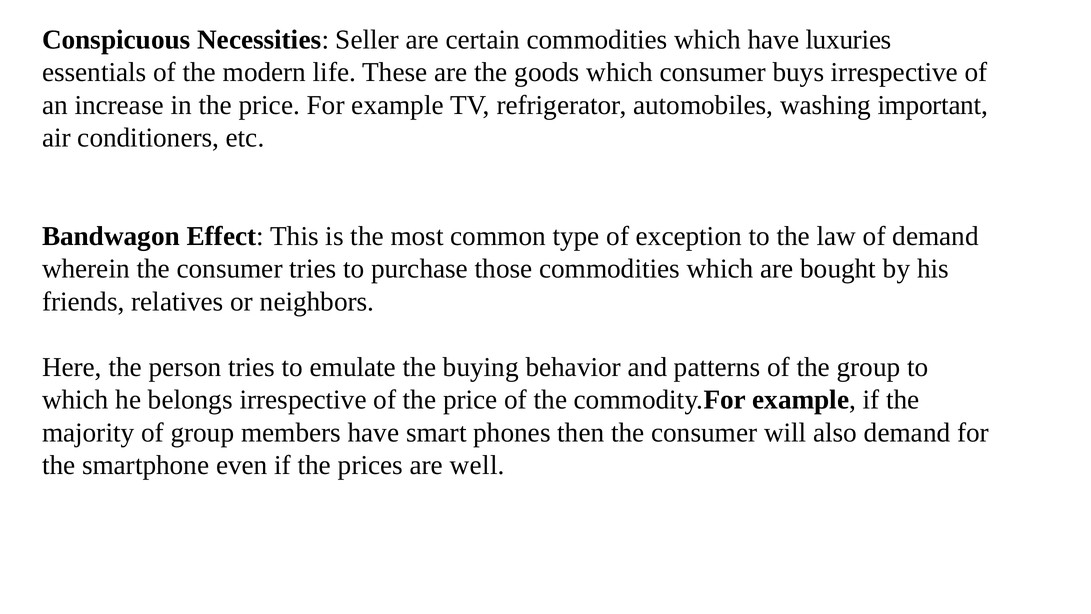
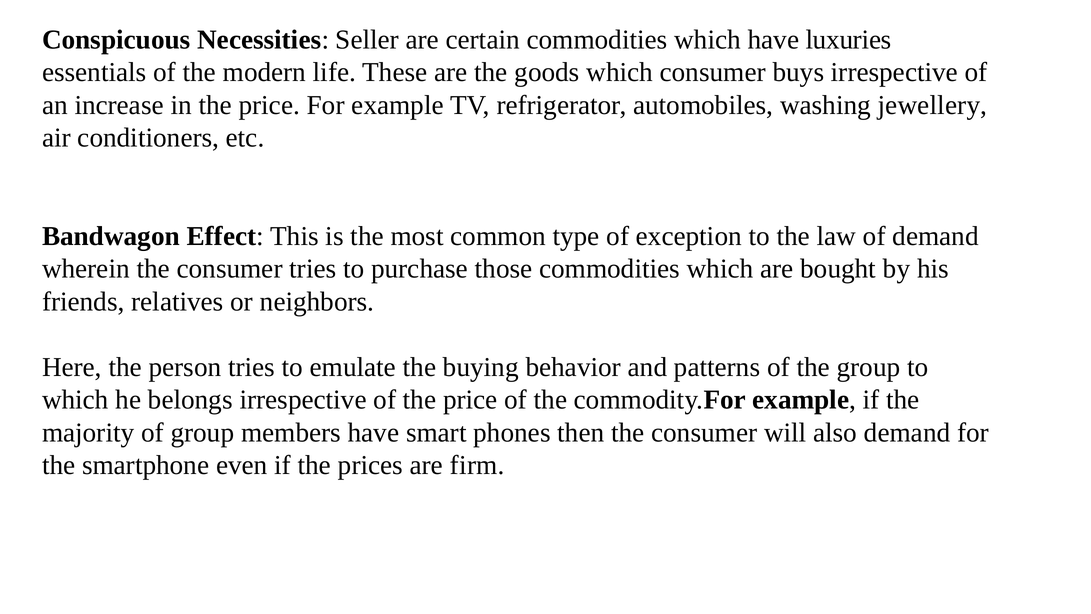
important: important -> jewellery
well: well -> firm
